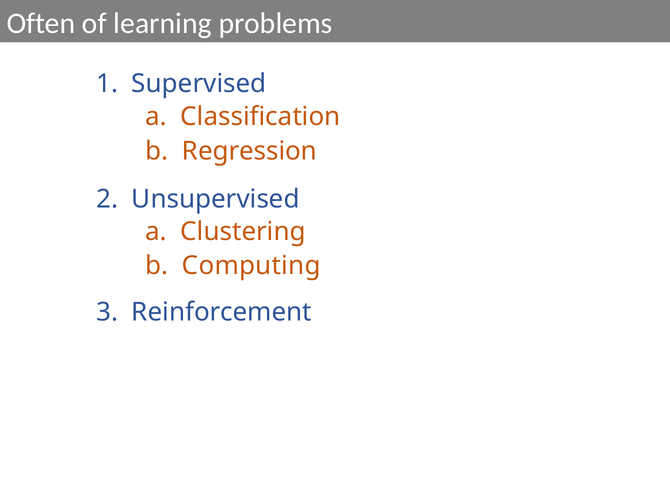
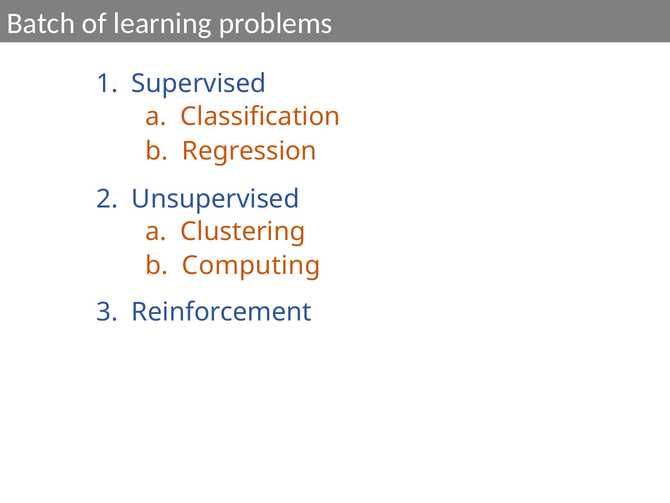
Often: Often -> Batch
